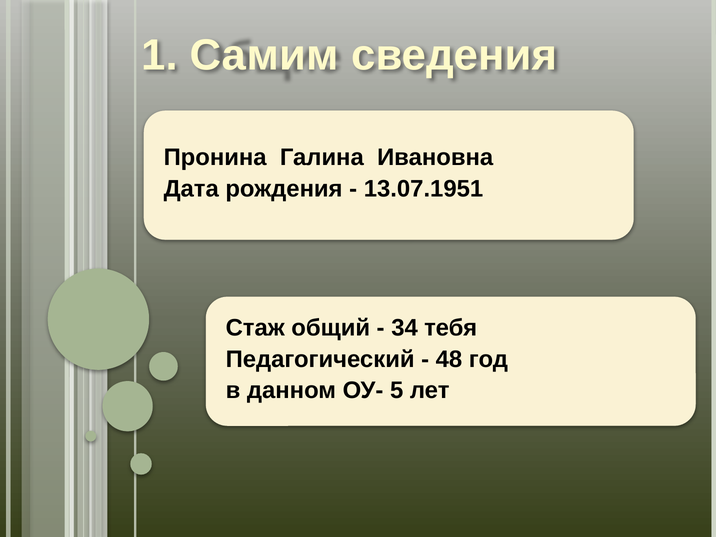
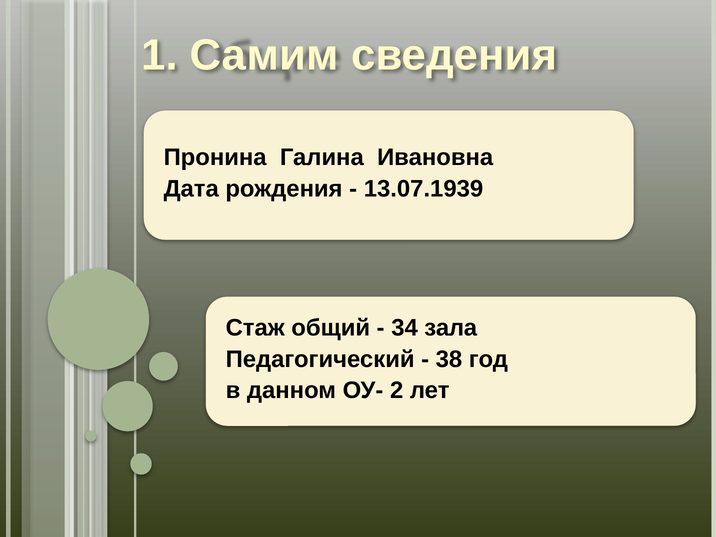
13.07.1951: 13.07.1951 -> 13.07.1939
тебя: тебя -> зала
48: 48 -> 38
5: 5 -> 2
